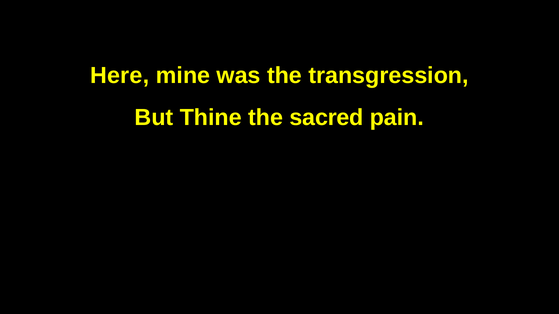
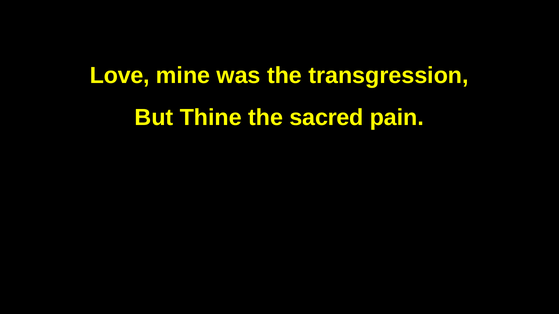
Here: Here -> Love
